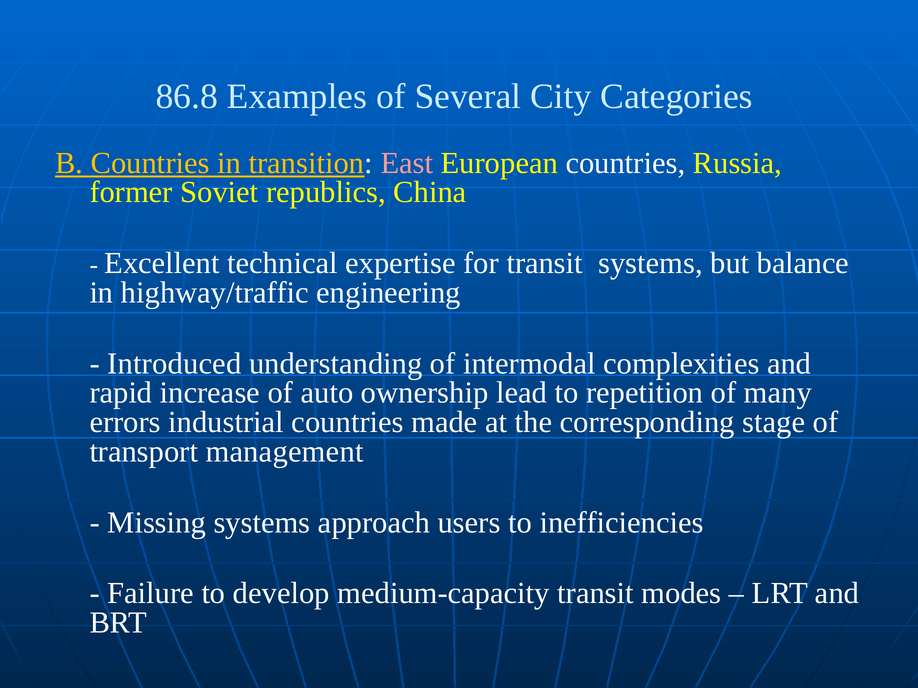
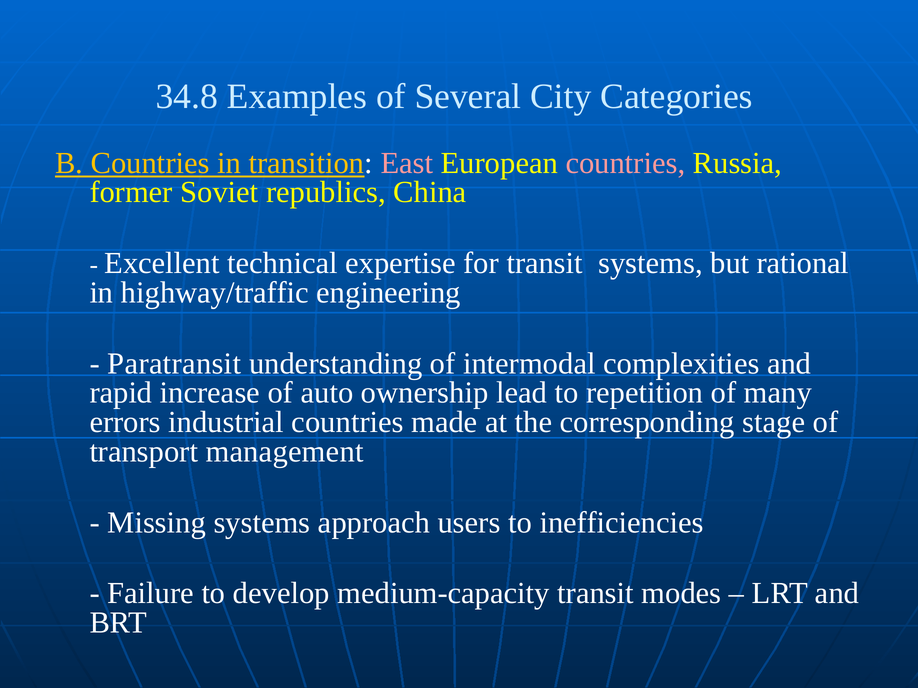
86.8: 86.8 -> 34.8
countries at (625, 163) colour: white -> pink
balance: balance -> rational
Introduced: Introduced -> Paratransit
